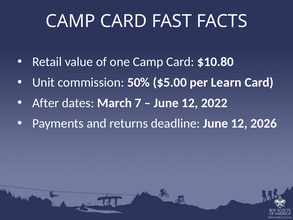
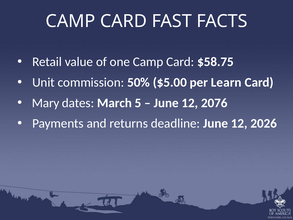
$10.80: $10.80 -> $58.75
After: After -> Mary
7: 7 -> 5
2022: 2022 -> 2076
